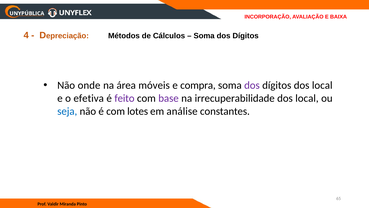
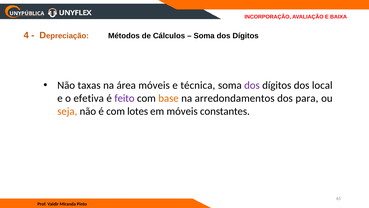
onde: onde -> taxas
compra: compra -> técnica
base colour: purple -> orange
irrecuperabilidade: irrecuperabilidade -> arredondamentos
local at (307, 98): local -> para
seja colour: blue -> orange
em análise: análise -> móveis
